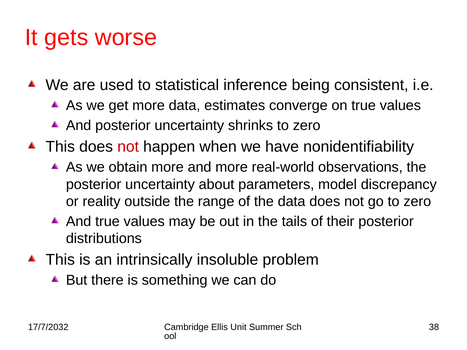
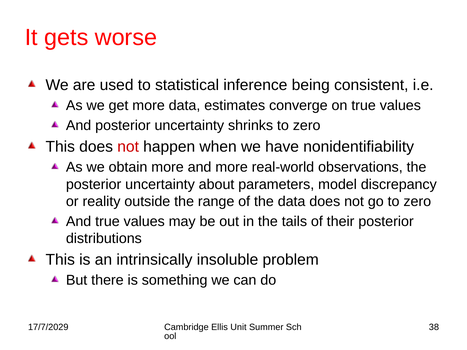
17/7/2032: 17/7/2032 -> 17/7/2029
